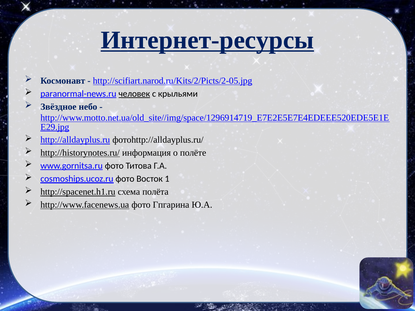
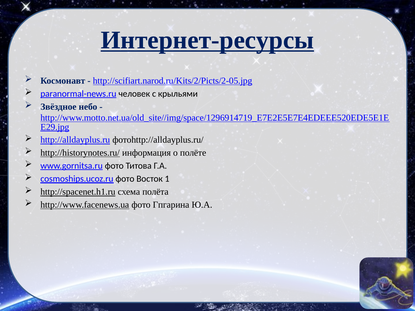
человек underline: present -> none
